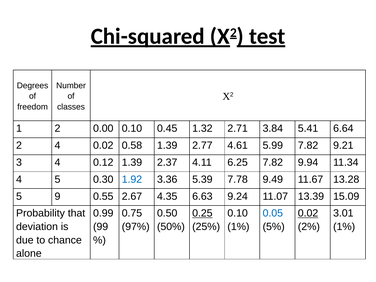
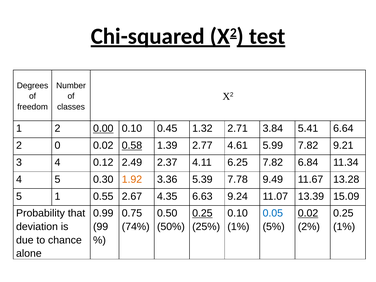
0.00 underline: none -> present
2 4: 4 -> 0
0.58 underline: none -> present
0.12 1.39: 1.39 -> 2.49
9.94: 9.94 -> 6.84
1.92 colour: blue -> orange
5 9: 9 -> 1
3.01 at (343, 213): 3.01 -> 0.25
97%: 97% -> 74%
